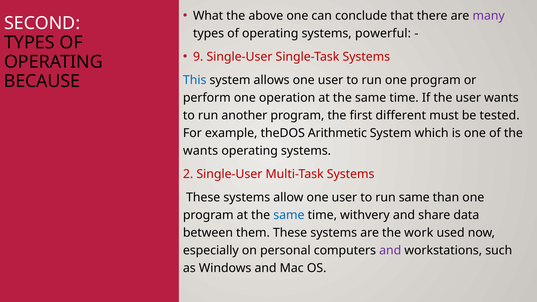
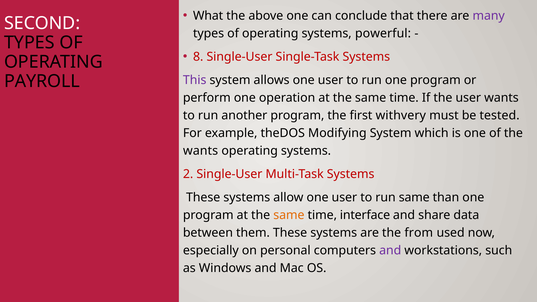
9: 9 -> 8
BECAUSE: BECAUSE -> PAYROLL
This colour: blue -> purple
different: different -> withvery
Arithmetic: Arithmetic -> Modifying
same at (289, 215) colour: blue -> orange
withvery: withvery -> interface
work: work -> from
